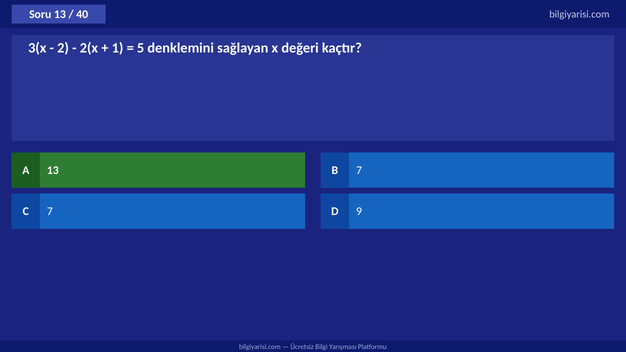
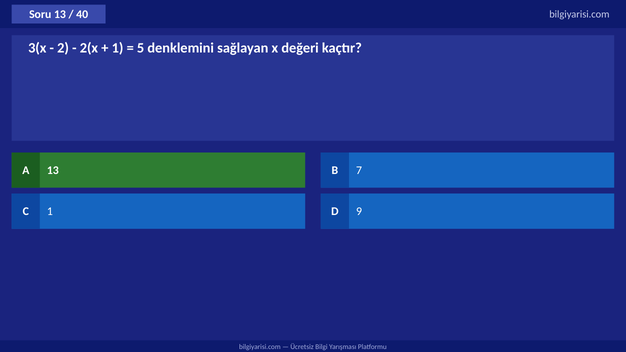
C 7: 7 -> 1
